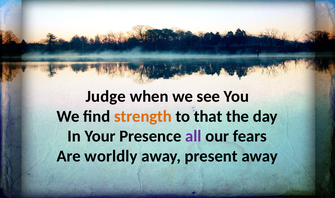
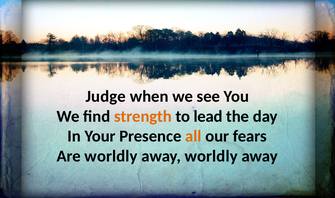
that: that -> lead
all colour: purple -> orange
away present: present -> worldly
